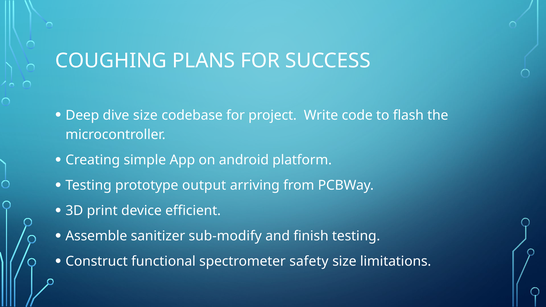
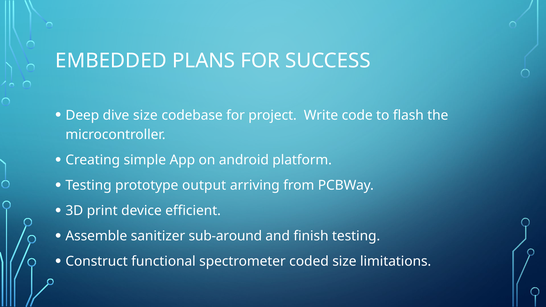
COUGHING: COUGHING -> EMBEDDED
sub-modify: sub-modify -> sub-around
safety: safety -> coded
